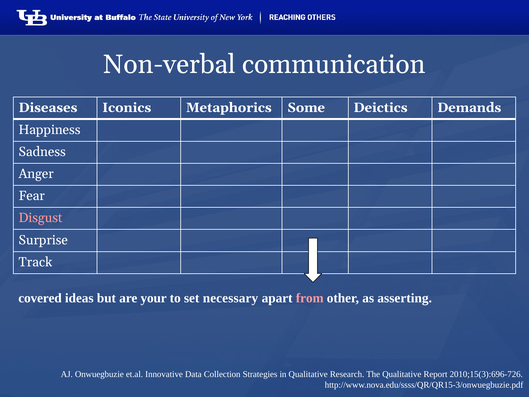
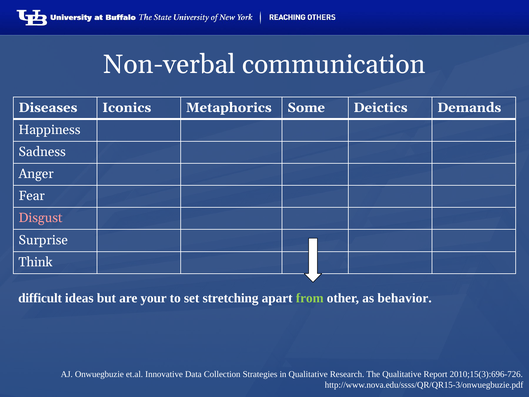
Track: Track -> Think
covered: covered -> difficult
necessary: necessary -> stretching
from colour: pink -> light green
asserting: asserting -> behavior
